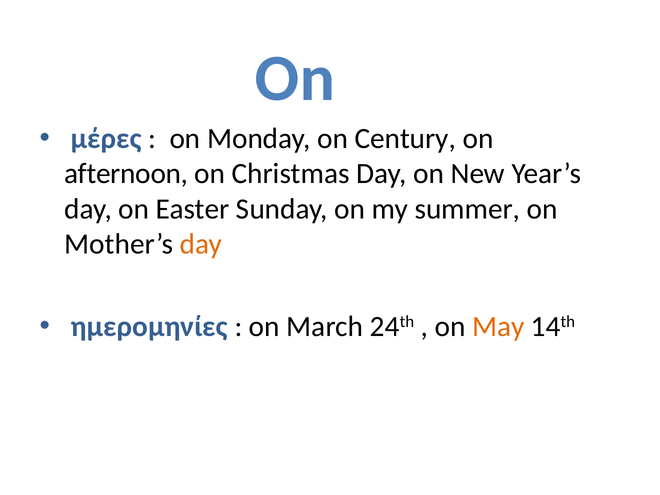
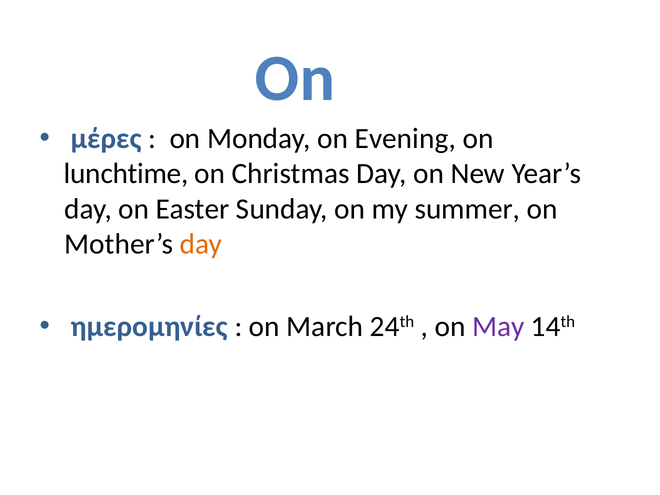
Century: Century -> Evening
afternoon: afternoon -> lunchtime
May colour: orange -> purple
